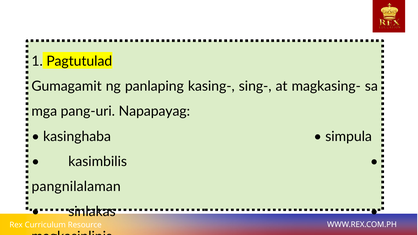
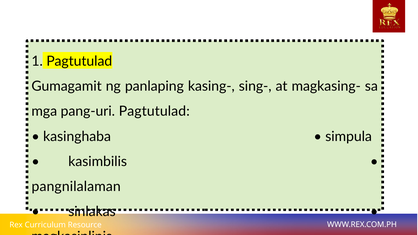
pang-uri Napapayag: Napapayag -> Pagtutulad
